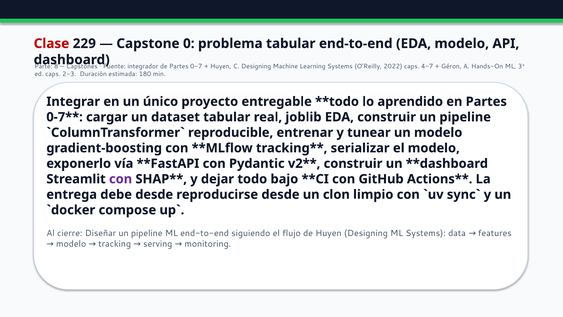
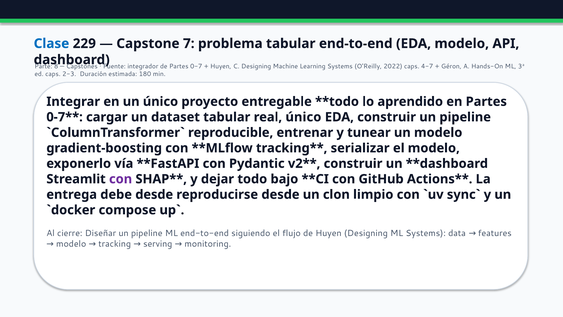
Clase colour: red -> blue
0: 0 -> 7
real joblib: joblib -> único
